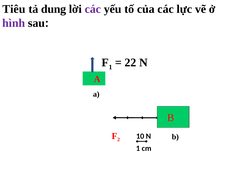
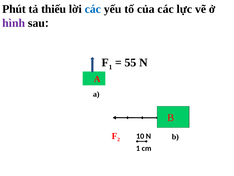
Tiêu: Tiêu -> Phút
dung: dung -> thiếu
các at (93, 9) colour: purple -> blue
22: 22 -> 55
